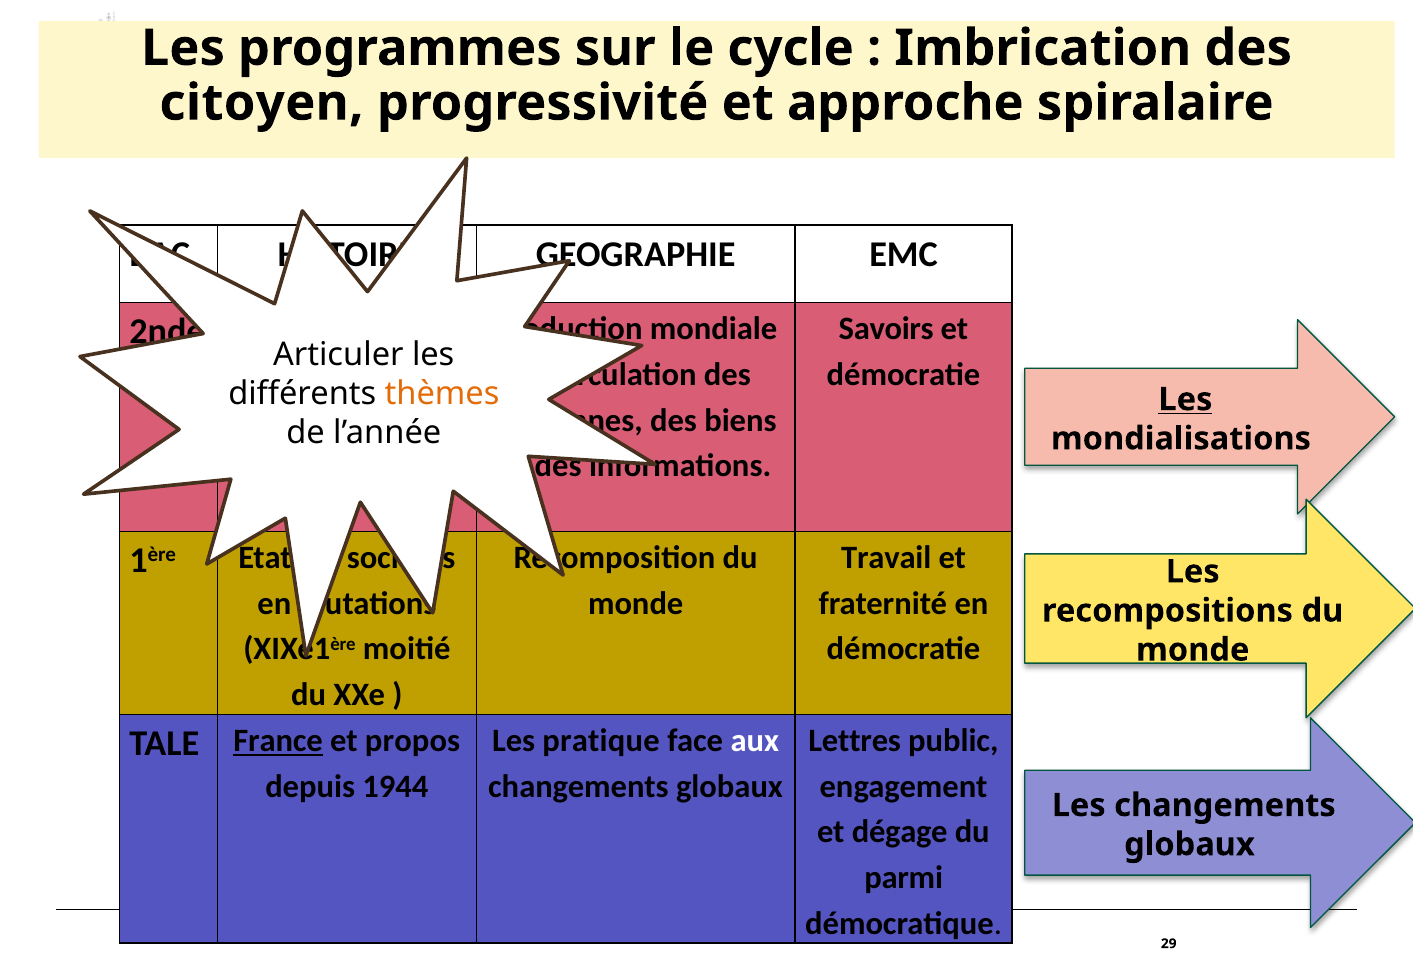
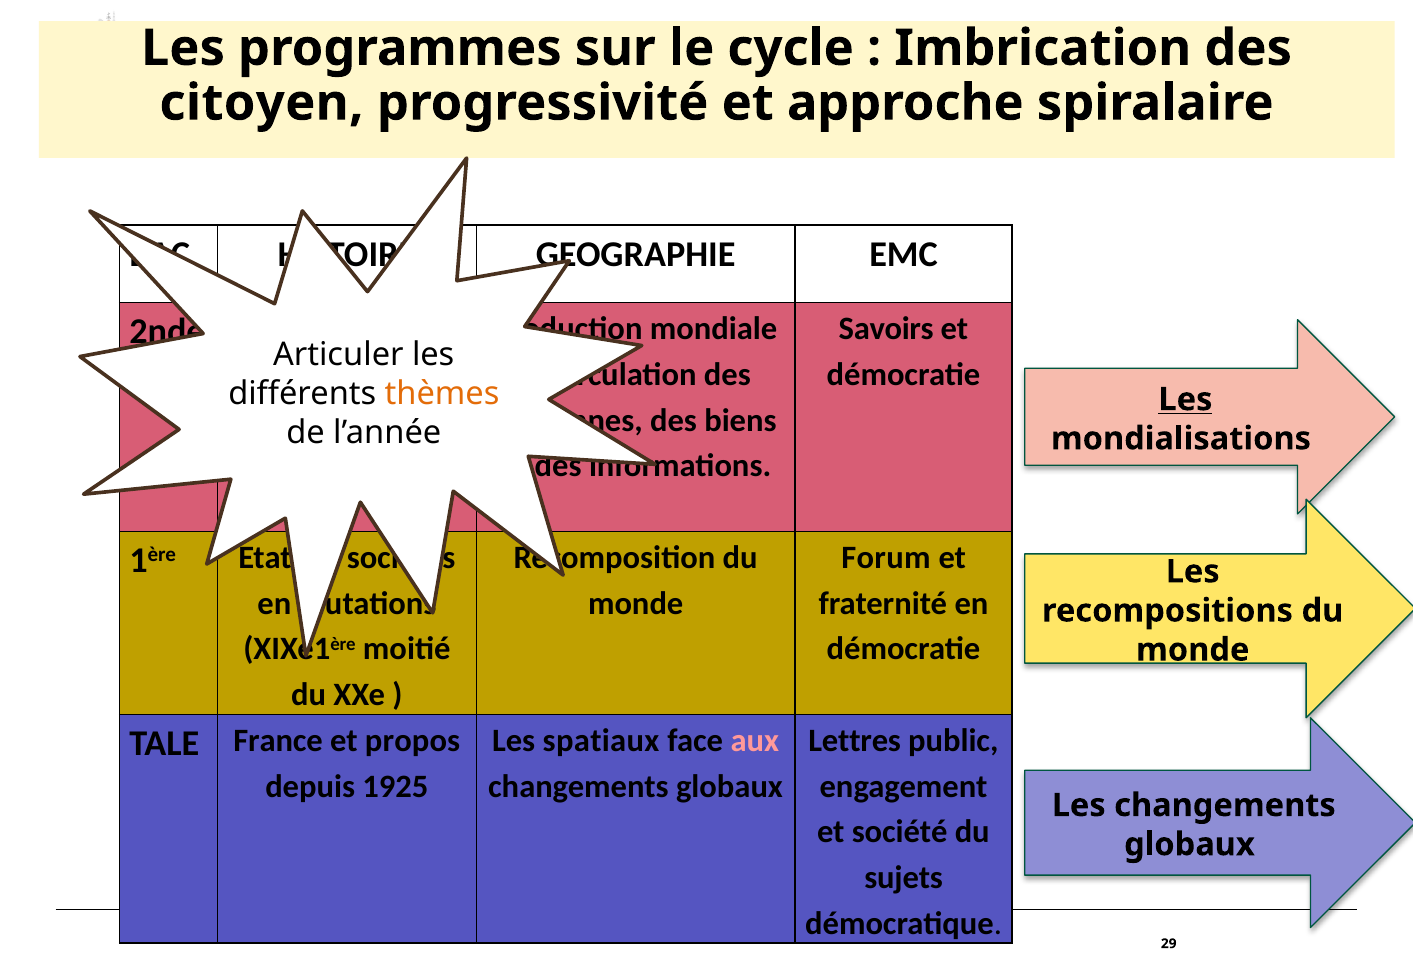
Travail: Travail -> Forum
pratique: pratique -> spatiaux
aux colour: white -> pink
France underline: present -> none
1944: 1944 -> 1925
dégage: dégage -> société
parmi: parmi -> sujets
